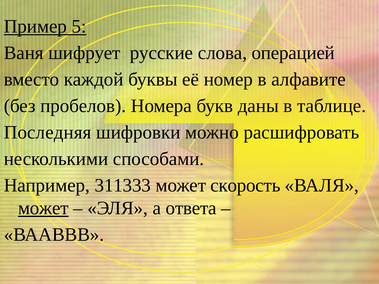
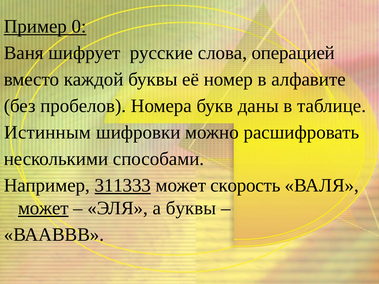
5: 5 -> 0
Последняя: Последняя -> Истинным
311333 underline: none -> present
а ответа: ответа -> буквы
